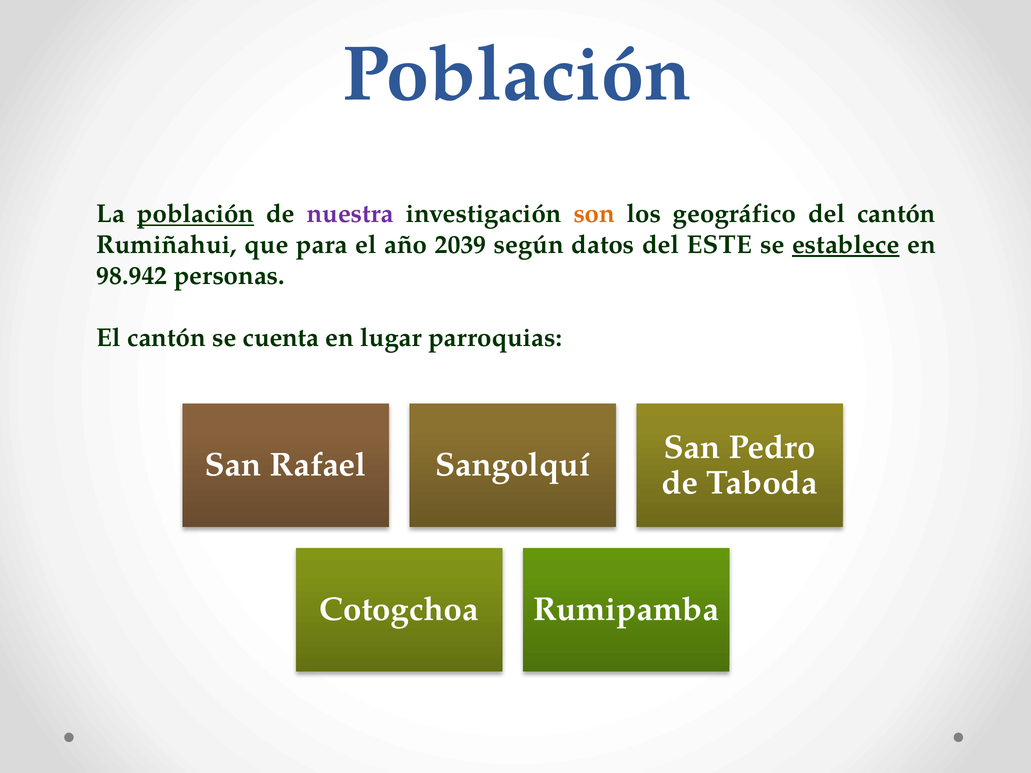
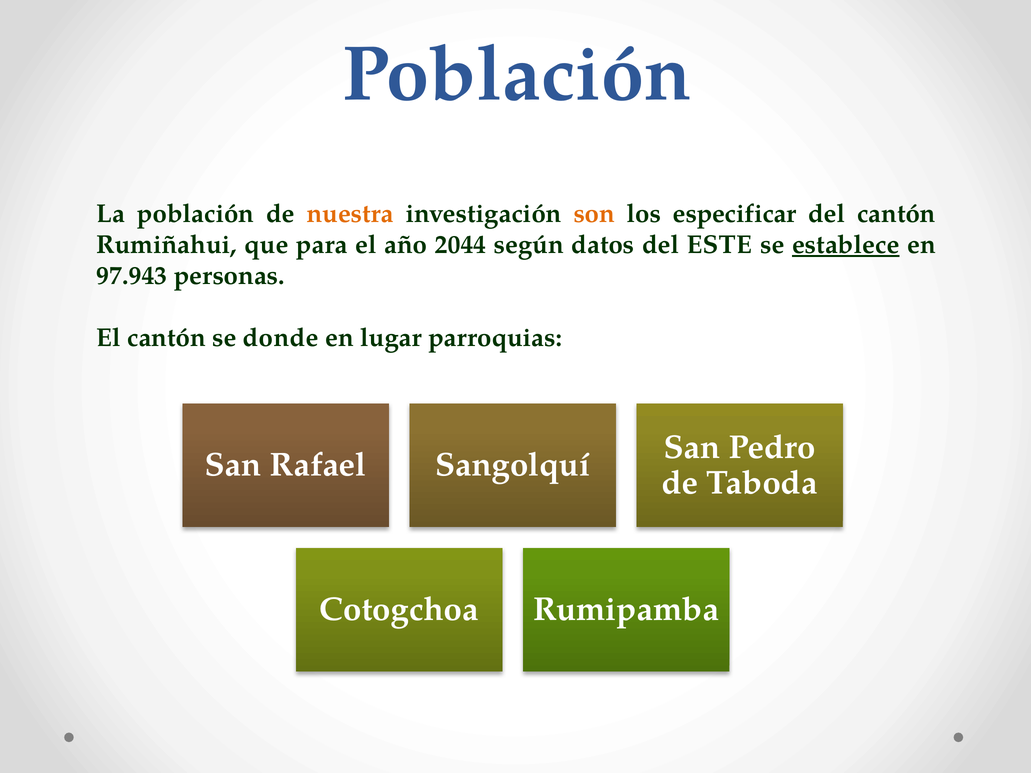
población at (196, 214) underline: present -> none
nuestra colour: purple -> orange
geográfico: geográfico -> especificar
2039: 2039 -> 2044
98.942: 98.942 -> 97.943
cuenta: cuenta -> donde
